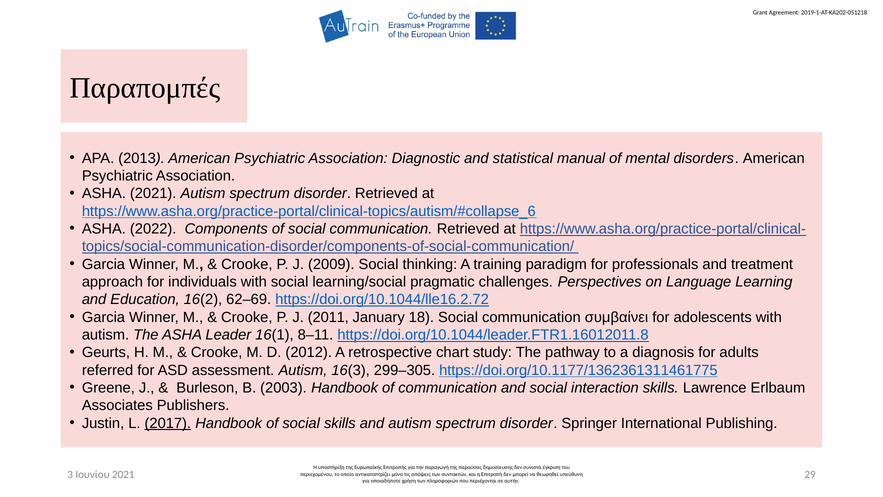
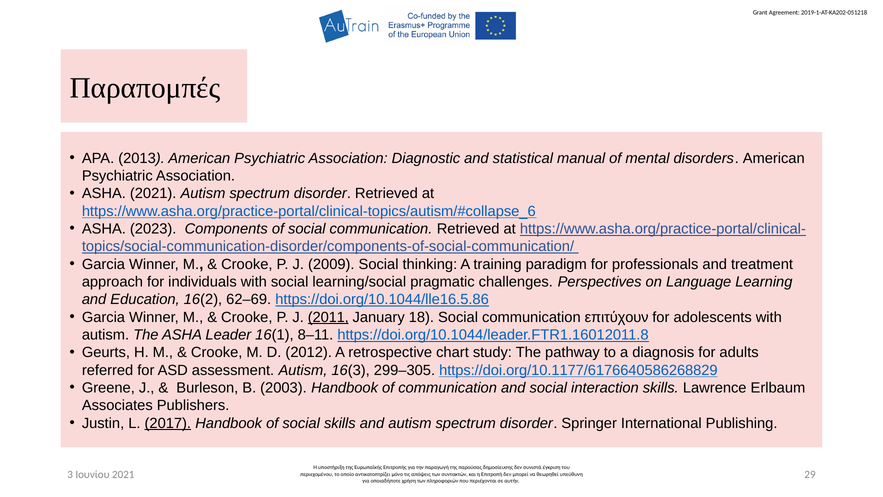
2022: 2022 -> 2023
https://doi.org/10.1044/lle16.2.72: https://doi.org/10.1044/lle16.2.72 -> https://doi.org/10.1044/lle16.5.86
2011 underline: none -> present
συμβαίνει: συμβαίνει -> επιτύχουν
https://doi.org/10.1177/1362361311461775: https://doi.org/10.1177/1362361311461775 -> https://doi.org/10.1177/6176640586268829
